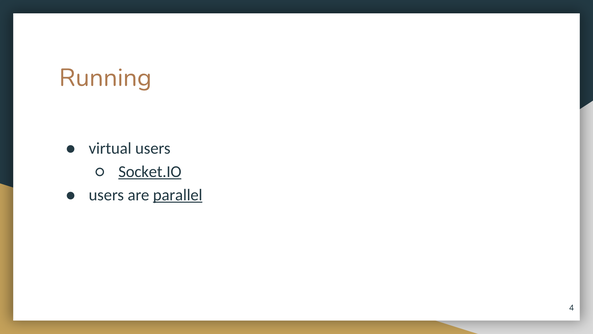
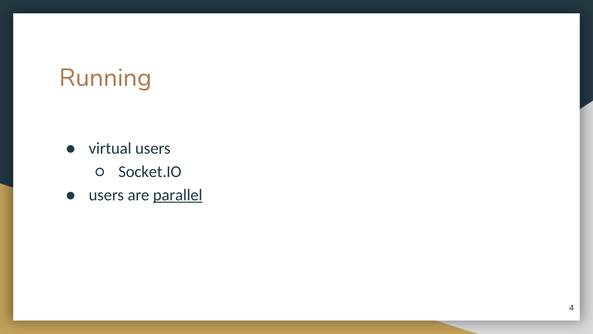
Socket.IO underline: present -> none
